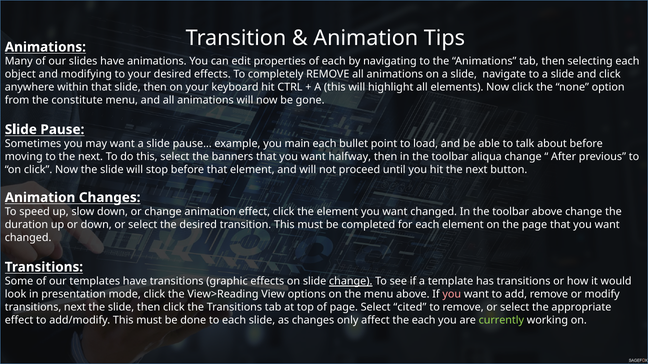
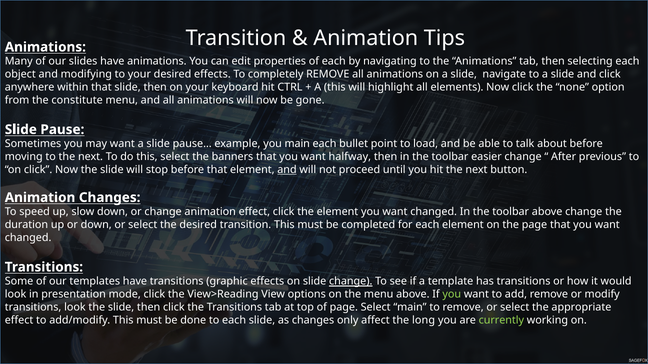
aliqua: aliqua -> easier
and at (287, 170) underline: none -> present
you at (452, 295) colour: pink -> light green
transitions next: next -> look
Select cited: cited -> main
the each: each -> long
